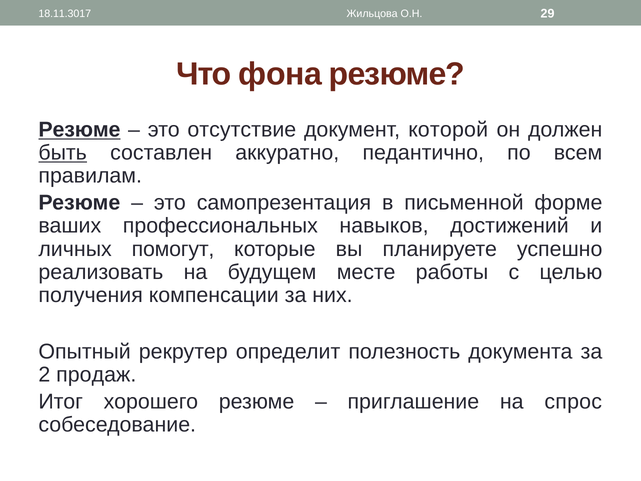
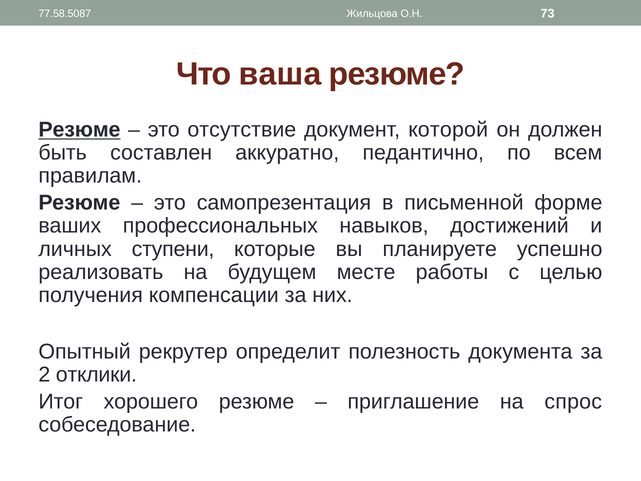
18.11.3017: 18.11.3017 -> 77.58.5087
29: 29 -> 73
фона: фона -> ваша
быть underline: present -> none
помогут: помогут -> ступени
продаж: продаж -> отклики
